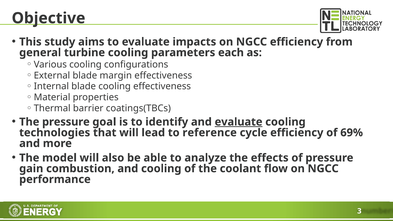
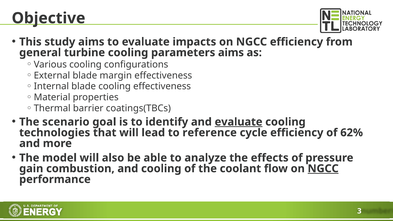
parameters each: each -> aims
The pressure: pressure -> scenario
69%: 69% -> 62%
NGCC at (323, 169) underline: none -> present
